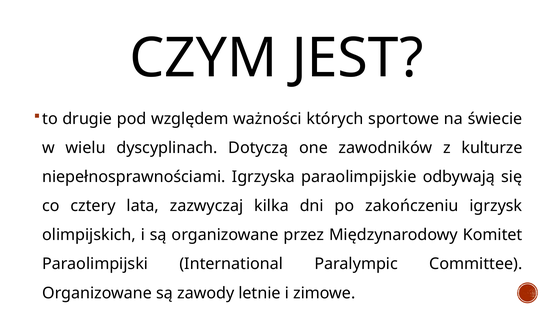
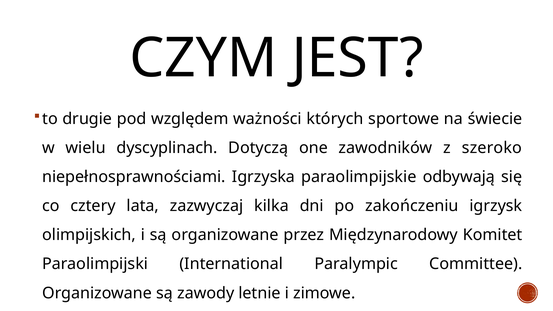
kulturze: kulturze -> szeroko
